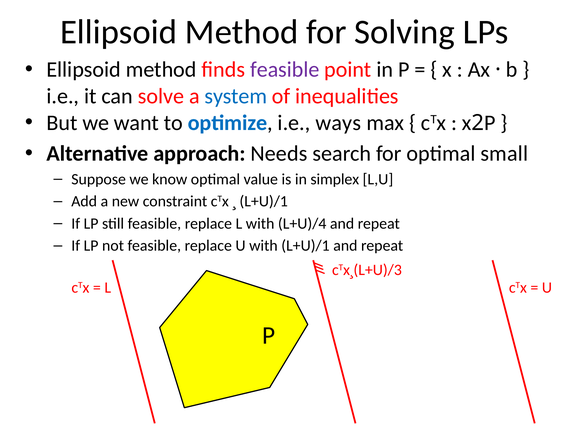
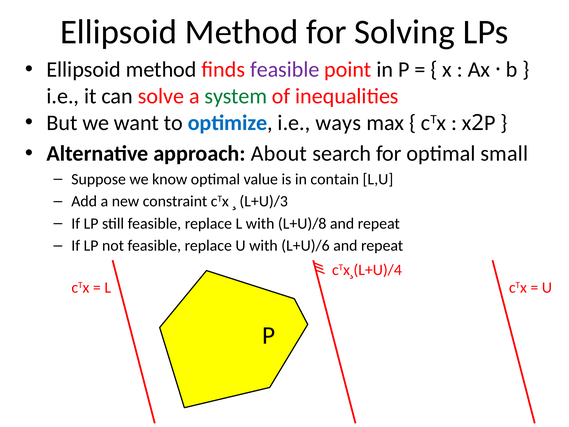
system colour: blue -> green
Needs: Needs -> About
simplex: simplex -> contain
L+U)/1 at (264, 201): L+U)/1 -> L+U)/3
L+U)/4: L+U)/4 -> L+U)/8
with L+U)/1: L+U)/1 -> L+U)/6
L+U)/3: L+U)/3 -> L+U)/4
